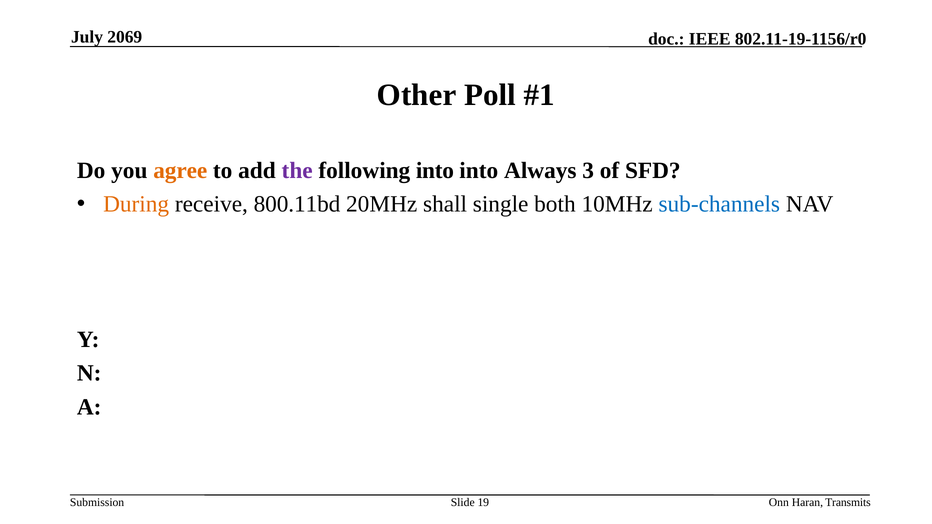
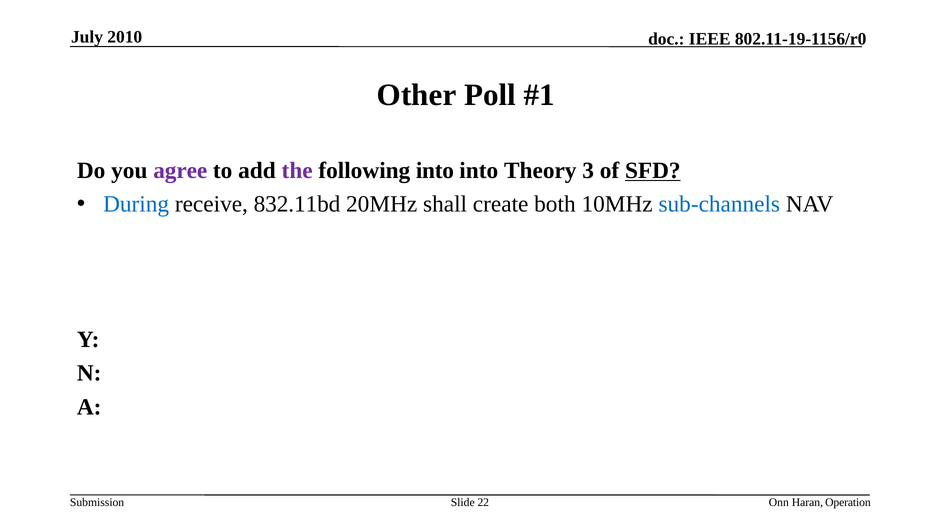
2069: 2069 -> 2010
agree colour: orange -> purple
Always: Always -> Theory
SFD underline: none -> present
During colour: orange -> blue
800.11bd: 800.11bd -> 832.11bd
single: single -> create
19: 19 -> 22
Transmits: Transmits -> Operation
